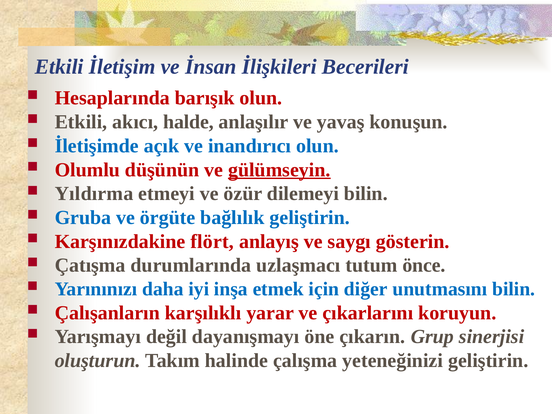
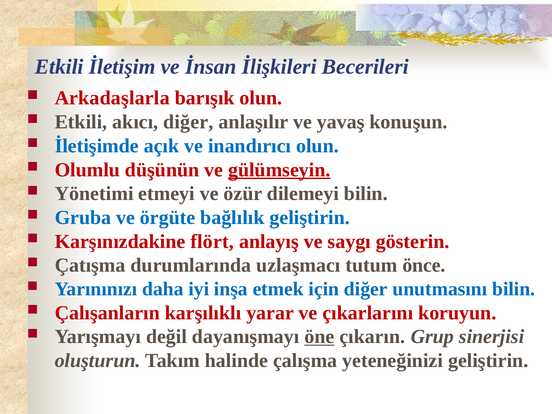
Hesaplarında: Hesaplarında -> Arkadaşlarla
akıcı halde: halde -> diğer
Yıldırma: Yıldırma -> Yönetimi
öne underline: none -> present
